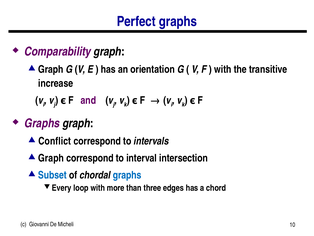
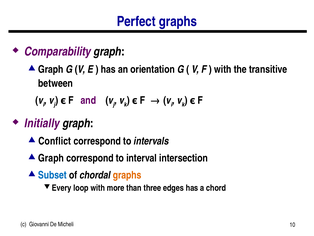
increase: increase -> between
Graphs at (42, 123): Graphs -> Initially
graphs at (127, 175) colour: blue -> orange
